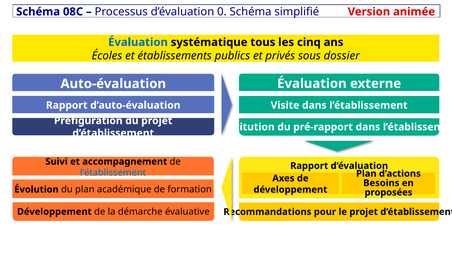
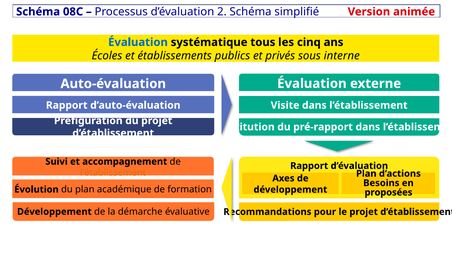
0: 0 -> 2
dossier: dossier -> interne
l’établissement at (113, 173) colour: blue -> orange
